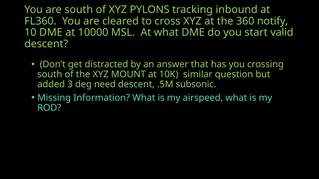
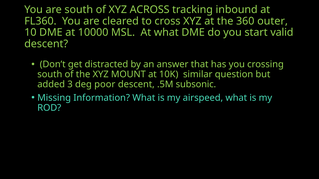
PYLONS: PYLONS -> ACROSS
notify: notify -> outer
need: need -> poor
